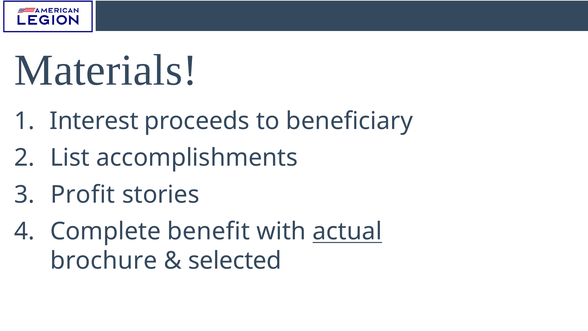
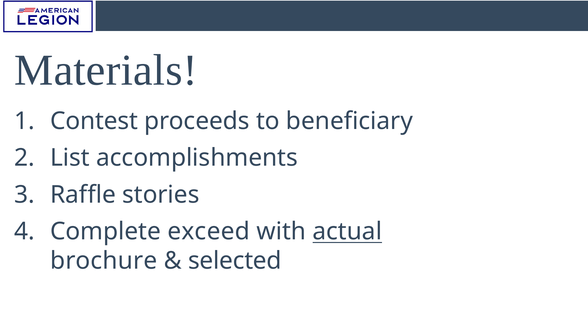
Interest: Interest -> Contest
Profit: Profit -> Raffle
benefit: benefit -> exceed
